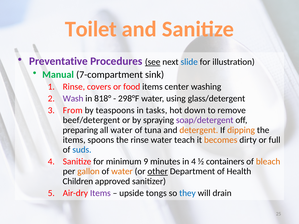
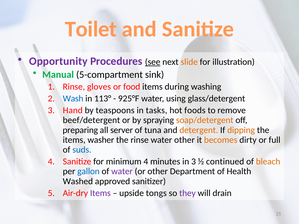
Preventative: Preventative -> Opportunity
slide colour: blue -> orange
7-compartment: 7-compartment -> 5-compartment
covers: covers -> gloves
center: center -> during
Wash colour: purple -> blue
818°: 818° -> 113°
298°F: 298°F -> 925°F
From: From -> Hand
down: down -> foods
soap/detergent colour: purple -> orange
all water: water -> server
spoons: spoons -> washer
water teach: teach -> other
minimum 9: 9 -> 4
in 4: 4 -> 3
containers: containers -> continued
gallon colour: orange -> blue
water at (122, 172) colour: orange -> purple
other at (158, 172) underline: present -> none
Children: Children -> Washed
they colour: blue -> purple
